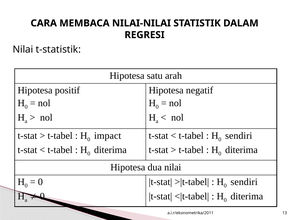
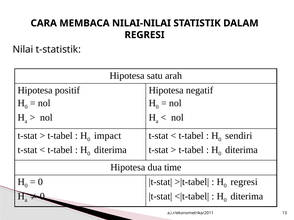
dua nilai: nilai -> time
sendiri at (244, 182): sendiri -> regresi
